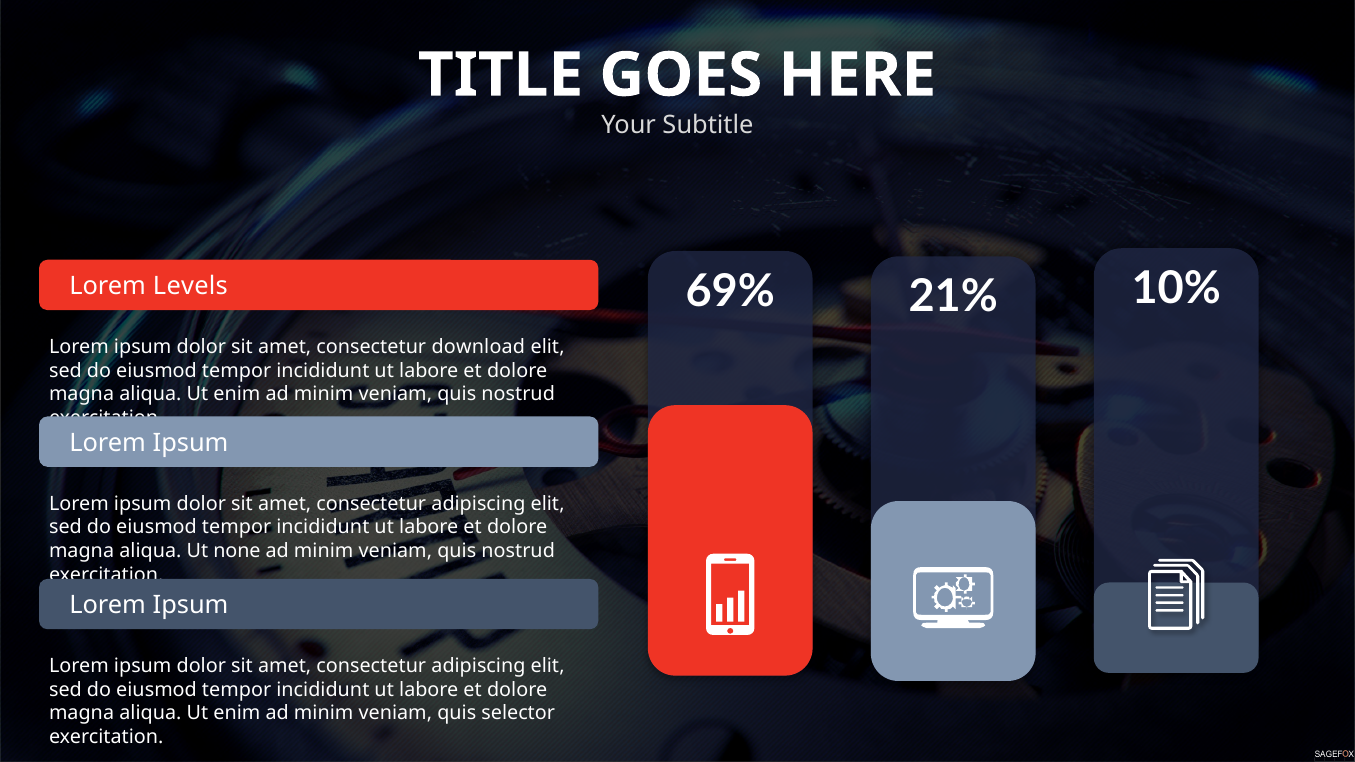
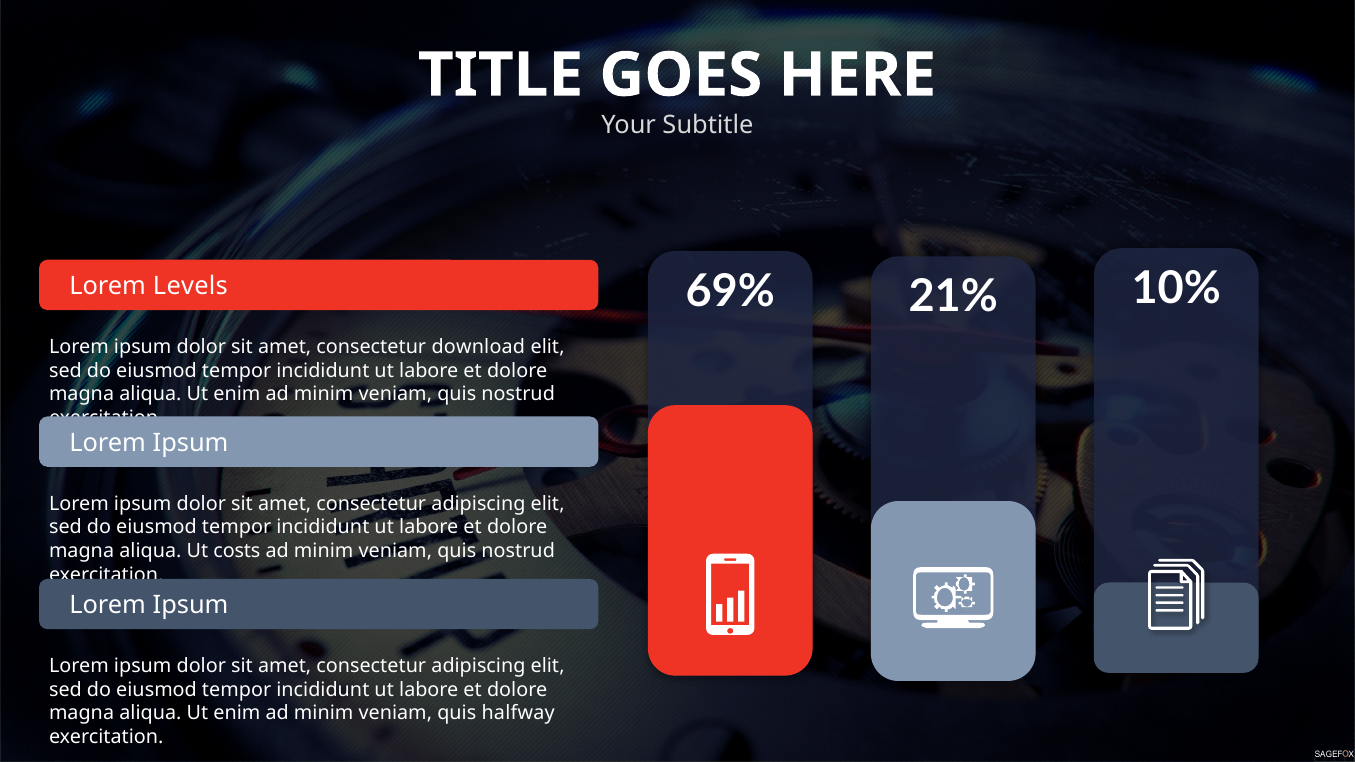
none: none -> costs
selector: selector -> halfway
